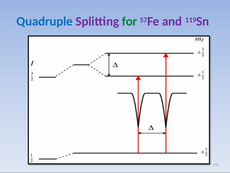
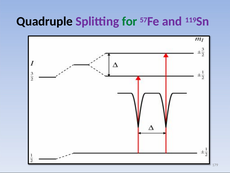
Quadruple colour: blue -> black
